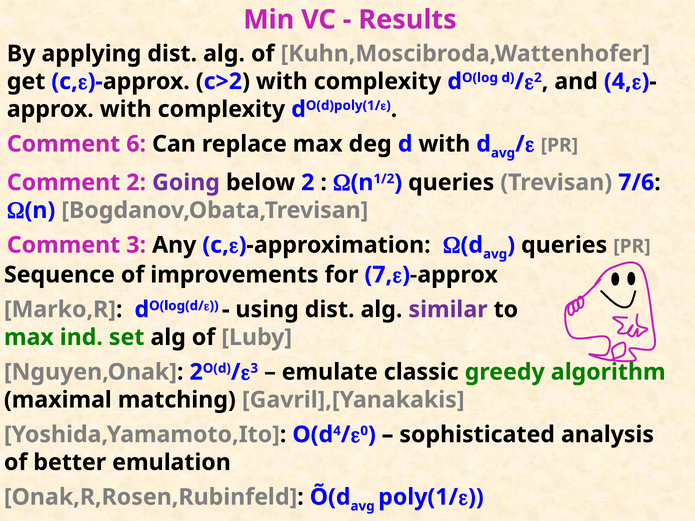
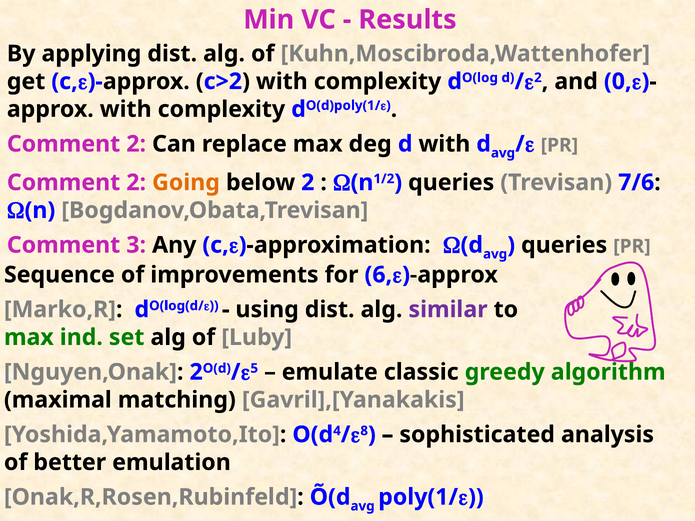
and 4: 4 -> 0
6 at (136, 144): 6 -> 2
Going colour: purple -> orange
7: 7 -> 6
3 at (254, 368): 3 -> 5
0: 0 -> 8
